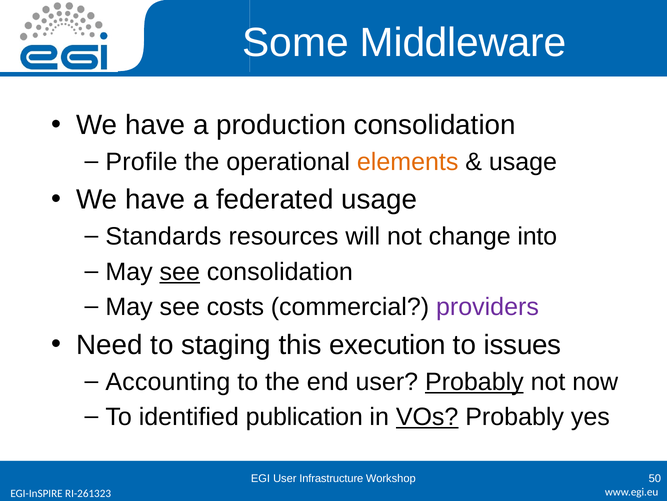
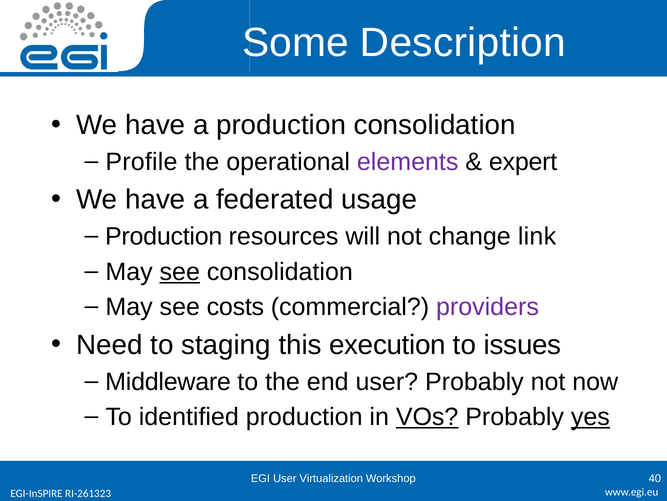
Middleware: Middleware -> Description
elements colour: orange -> purple
usage at (523, 162): usage -> expert
Standards at (163, 236): Standards -> Production
into: into -> link
Accounting: Accounting -> Middleware
Probably at (474, 381) underline: present -> none
identified publication: publication -> production
yes underline: none -> present
Infrastructure: Infrastructure -> Virtualization
50: 50 -> 40
